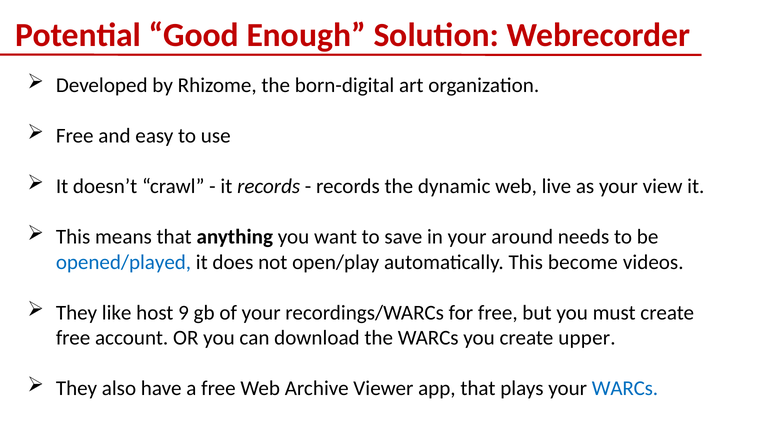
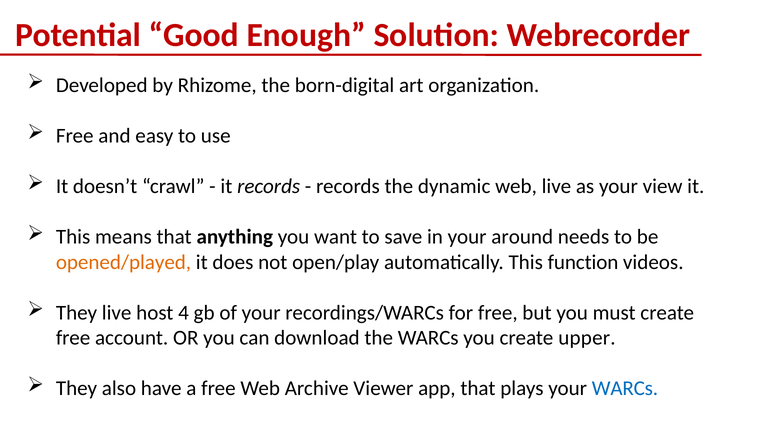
opened/played colour: blue -> orange
become: become -> function
They like: like -> live
9: 9 -> 4
